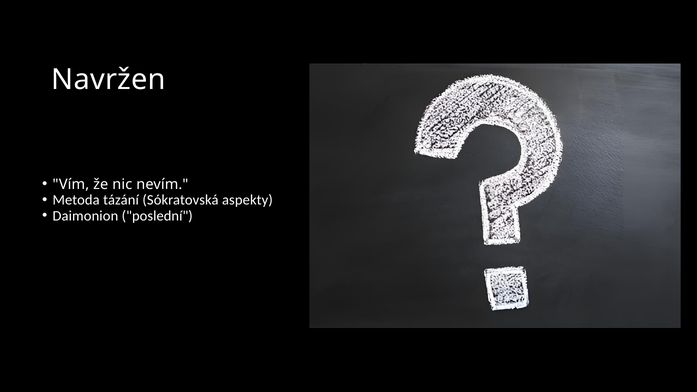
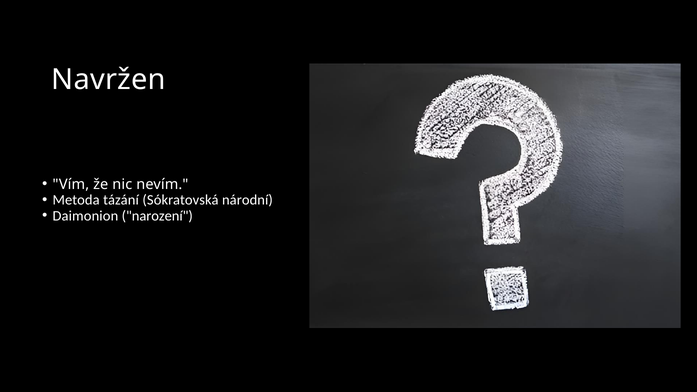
aspekty: aspekty -> národní
poslední: poslední -> narození
